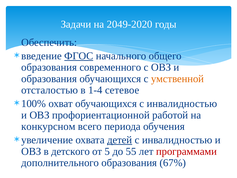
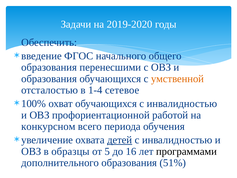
2049-2020: 2049-2020 -> 2019-2020
ФГОС underline: present -> none
современного: современного -> перенесшими
детского: детского -> образцы
55: 55 -> 16
программами colour: red -> black
67%: 67% -> 51%
